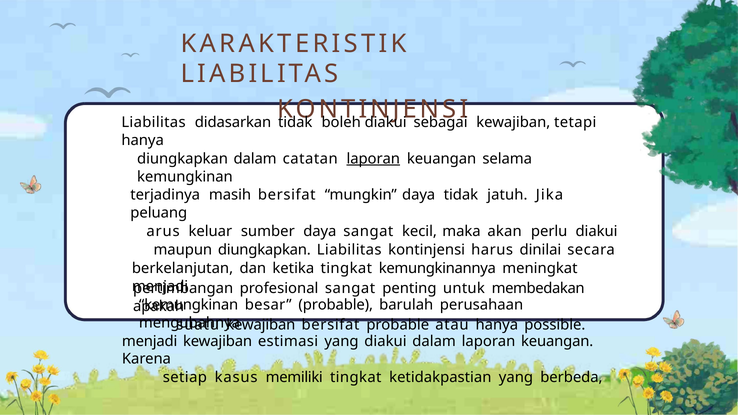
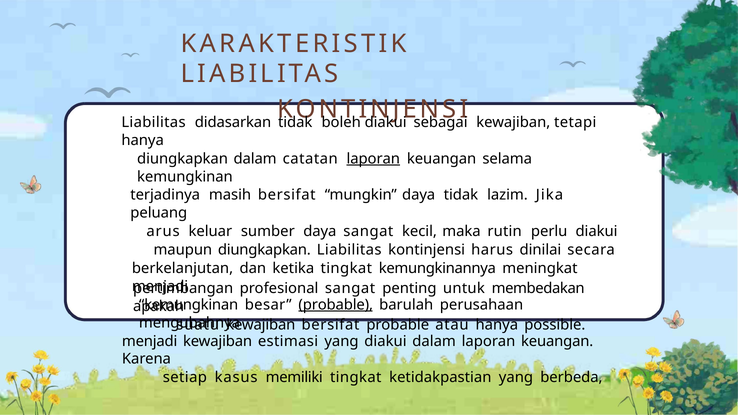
jatuh: jatuh -> lazim
akan: akan -> rutin
probable at (336, 305) underline: none -> present
